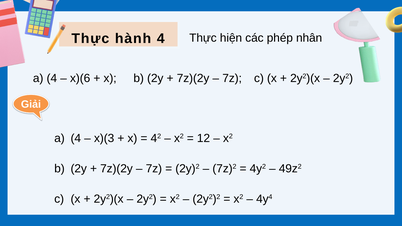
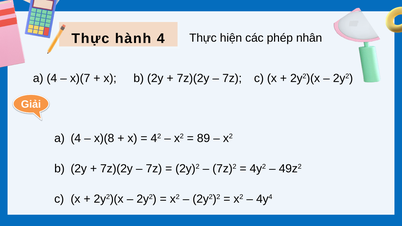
x)(6: x)(6 -> x)(7
x)(3: x)(3 -> x)(8
12: 12 -> 89
